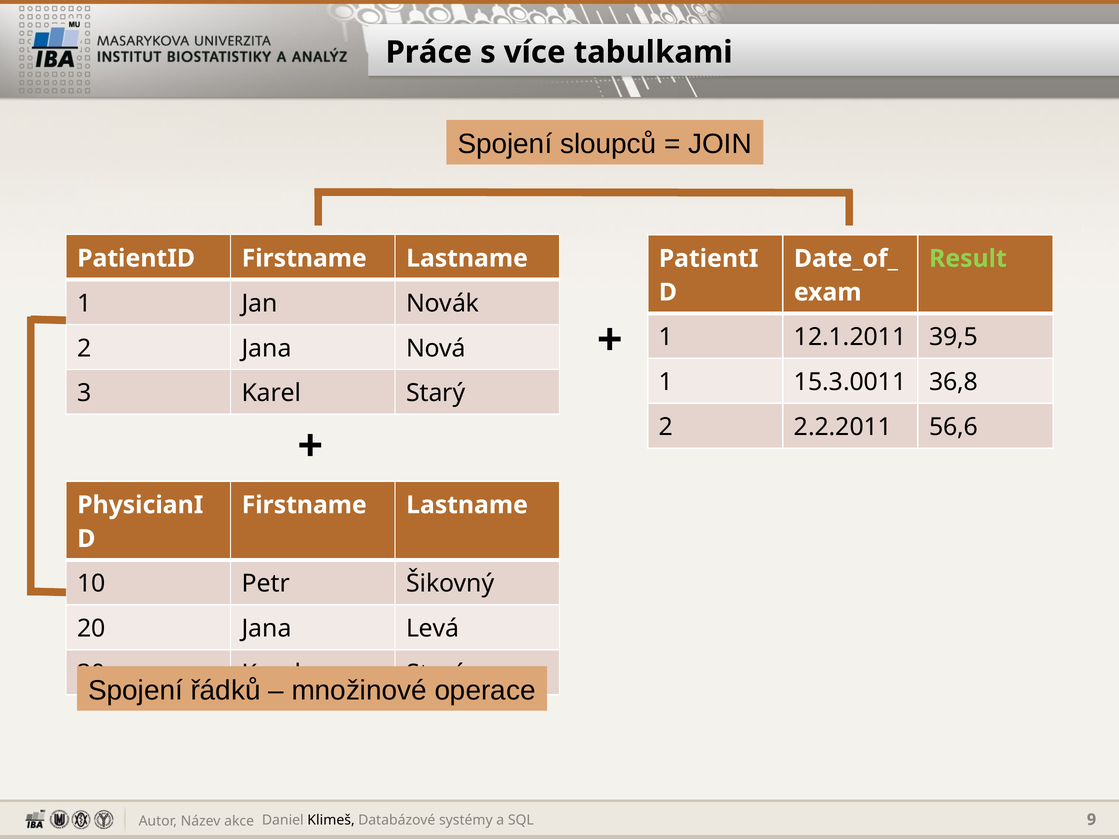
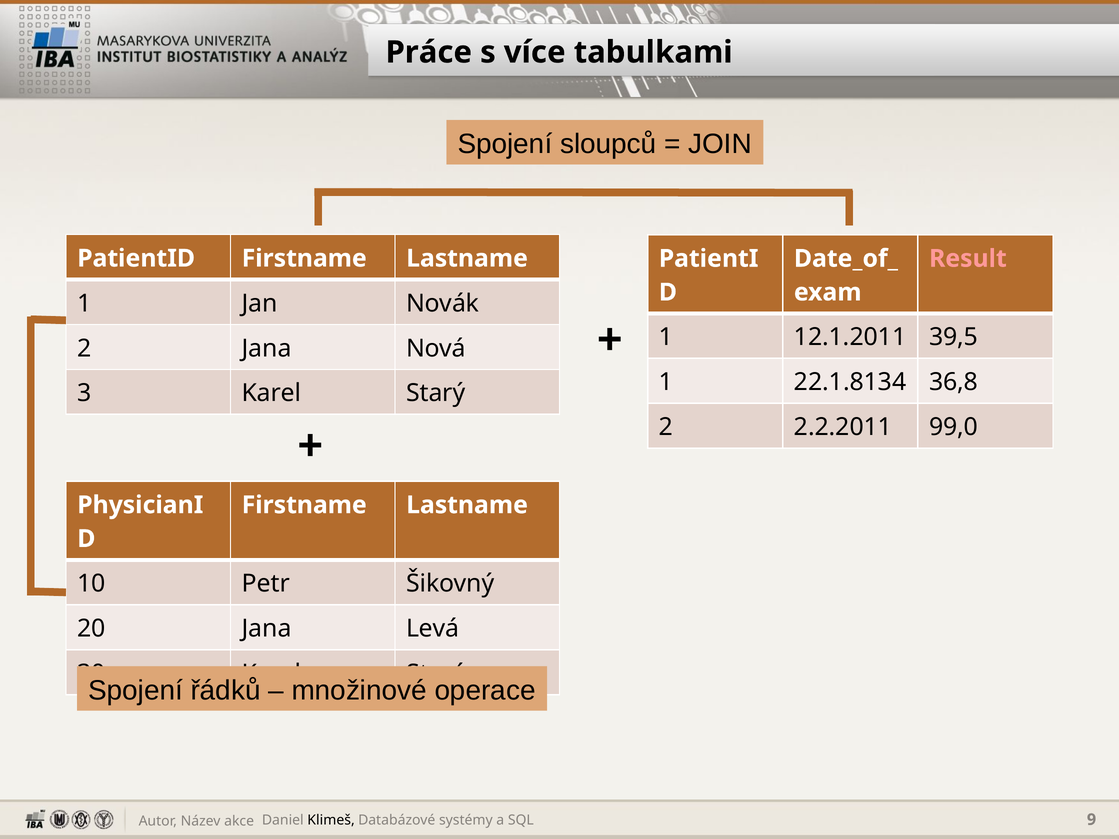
Result colour: light green -> pink
15.3.0011: 15.3.0011 -> 22.1.8134
56,6: 56,6 -> 99,0
